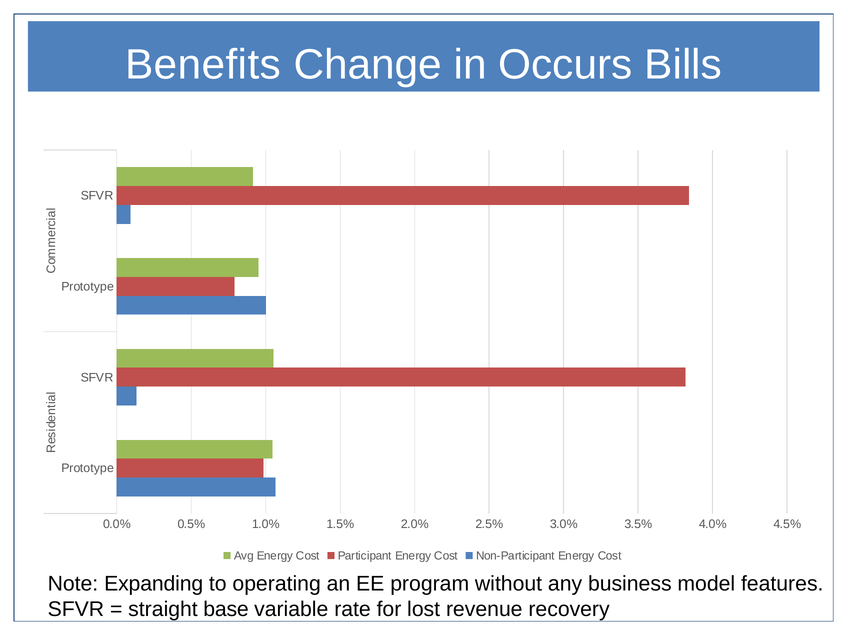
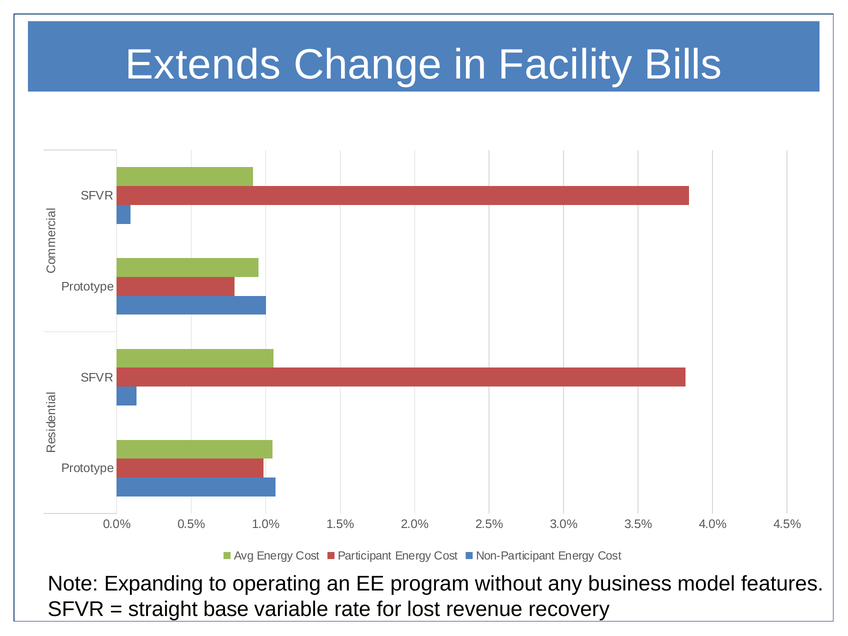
Benefits: Benefits -> Extends
Occurs: Occurs -> Facility
